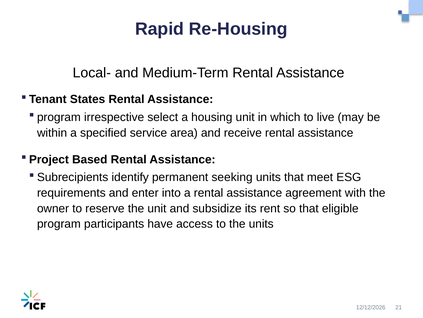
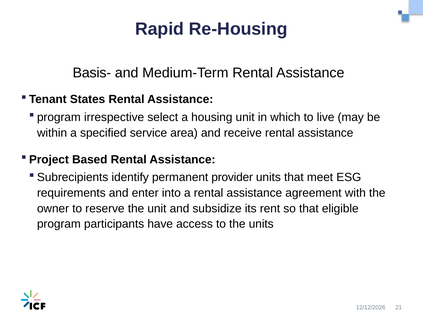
Local-: Local- -> Basis-
seeking: seeking -> provider
